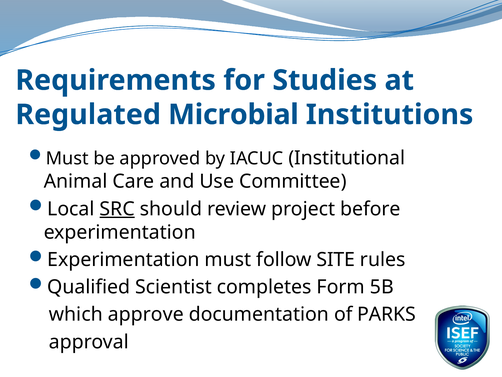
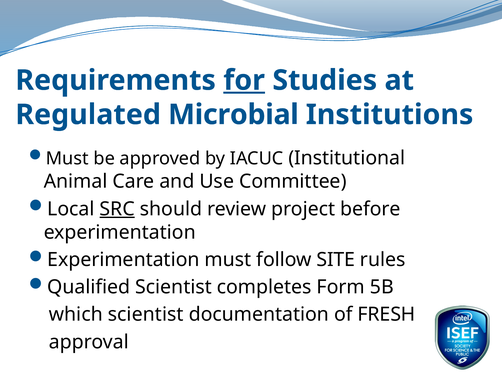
for underline: none -> present
which approve: approve -> scientist
PARKS: PARKS -> FRESH
